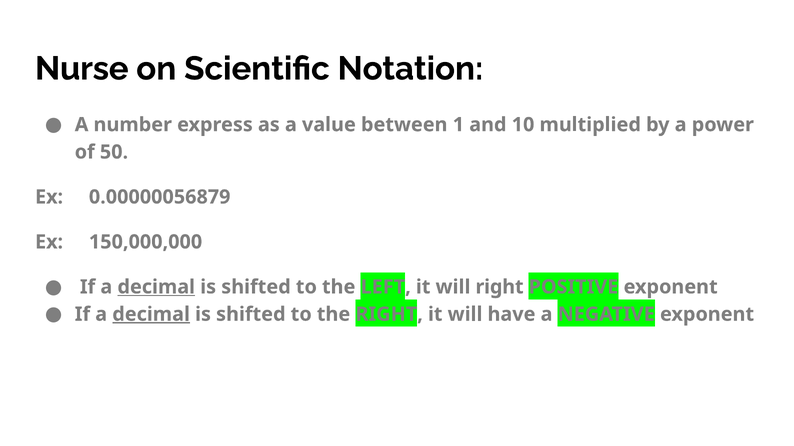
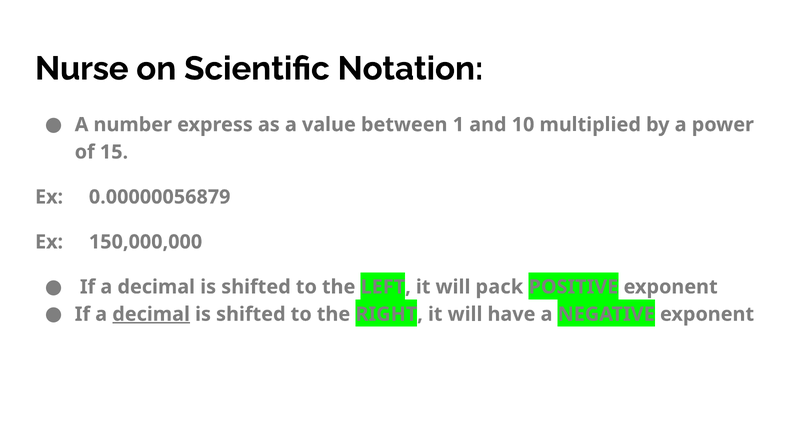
50: 50 -> 15
decimal at (156, 287) underline: present -> none
will right: right -> pack
